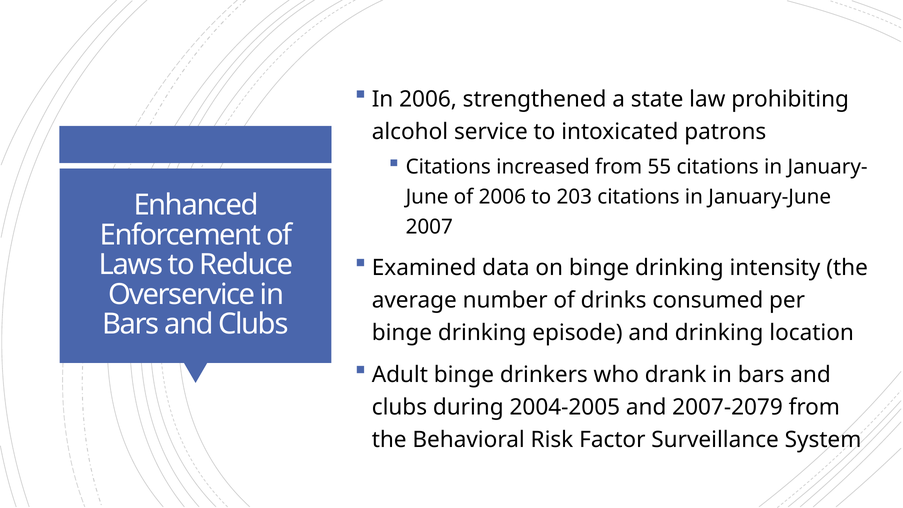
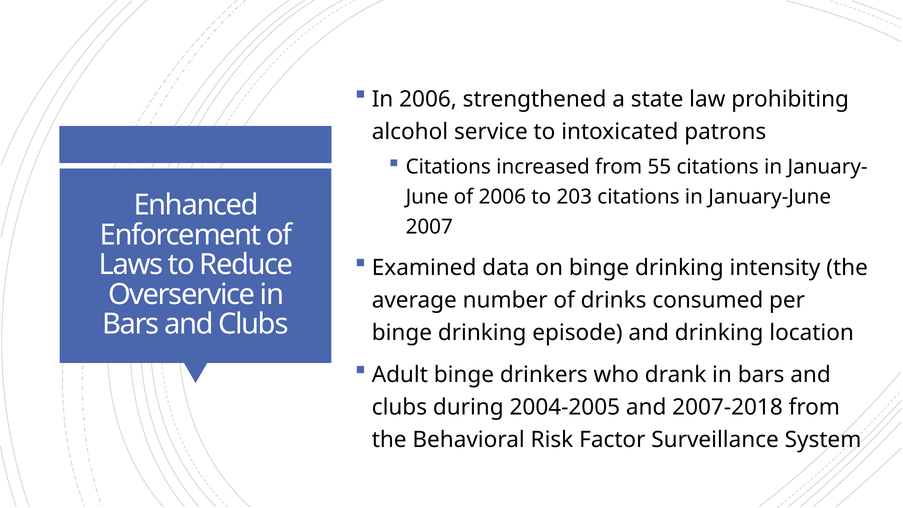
2007-2079: 2007-2079 -> 2007-2018
